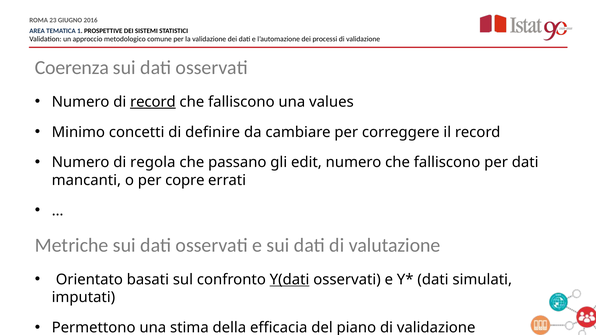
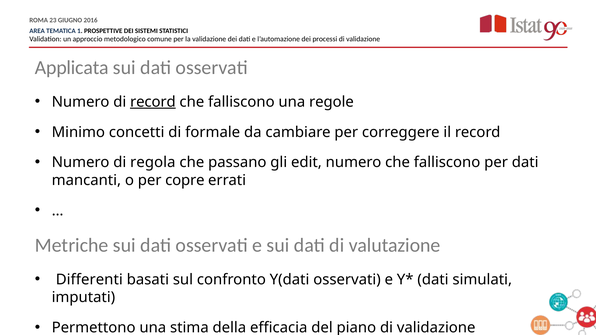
Coerenza: Coerenza -> Applicata
values: values -> regole
definire: definire -> formale
Orientato: Orientato -> Differenti
Y(dati underline: present -> none
